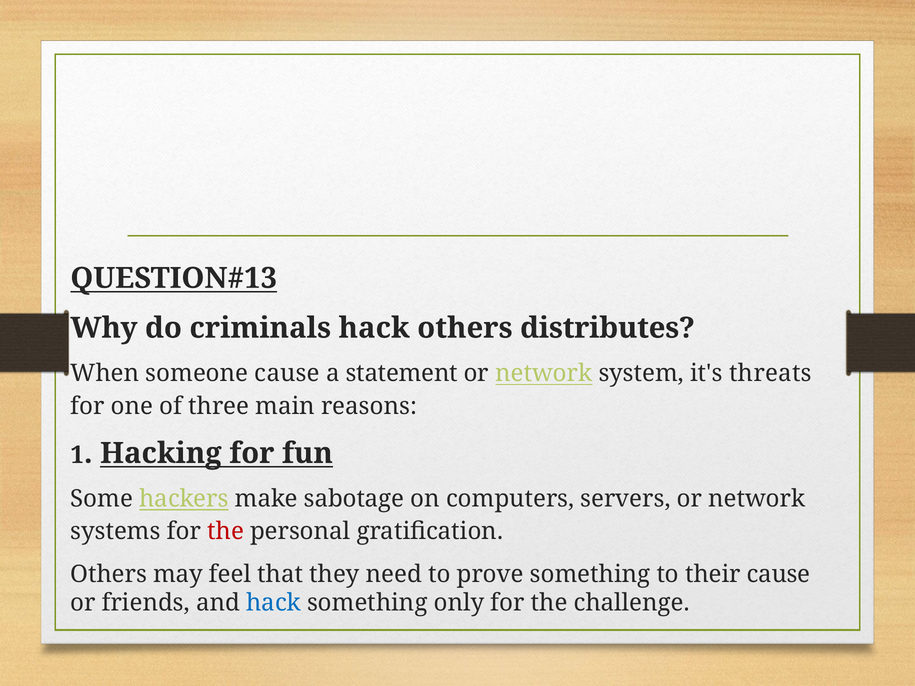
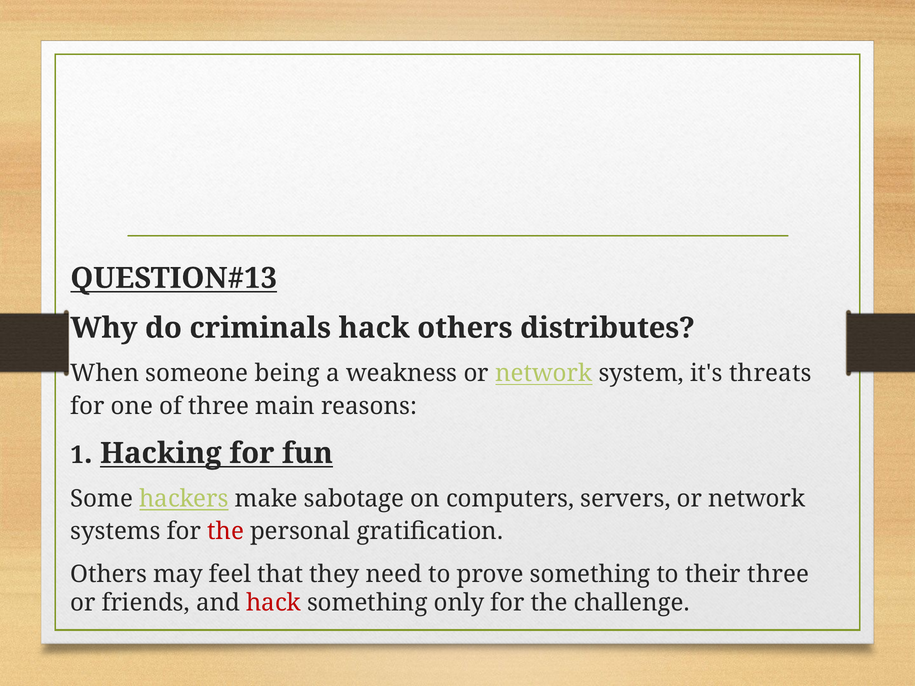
someone cause: cause -> being
statement: statement -> weakness
their cause: cause -> three
hack at (274, 603) colour: blue -> red
